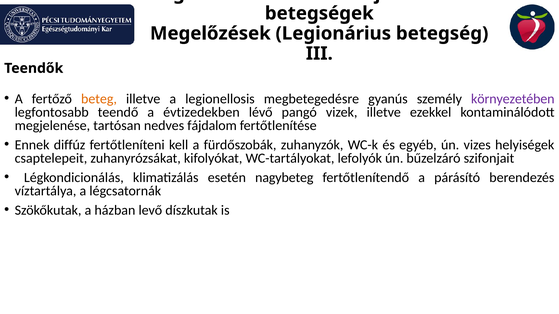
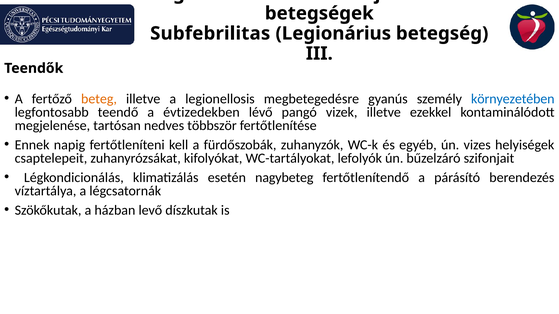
Megelőzések: Megelőzések -> Subfebrilitas
környezetében colour: purple -> blue
fájdalom: fájdalom -> többször
diffúz: diffúz -> napig
